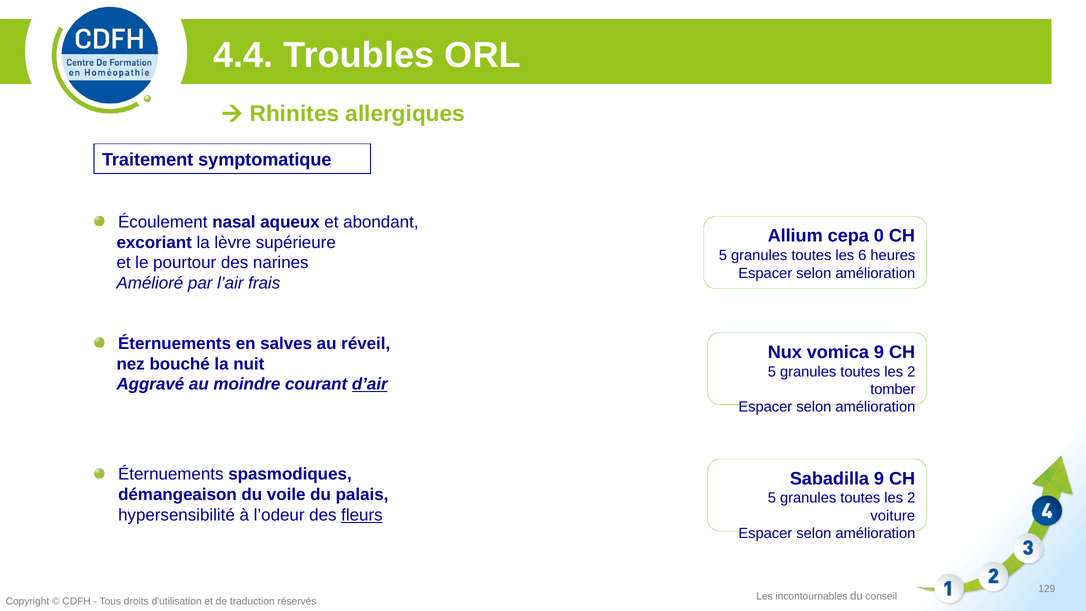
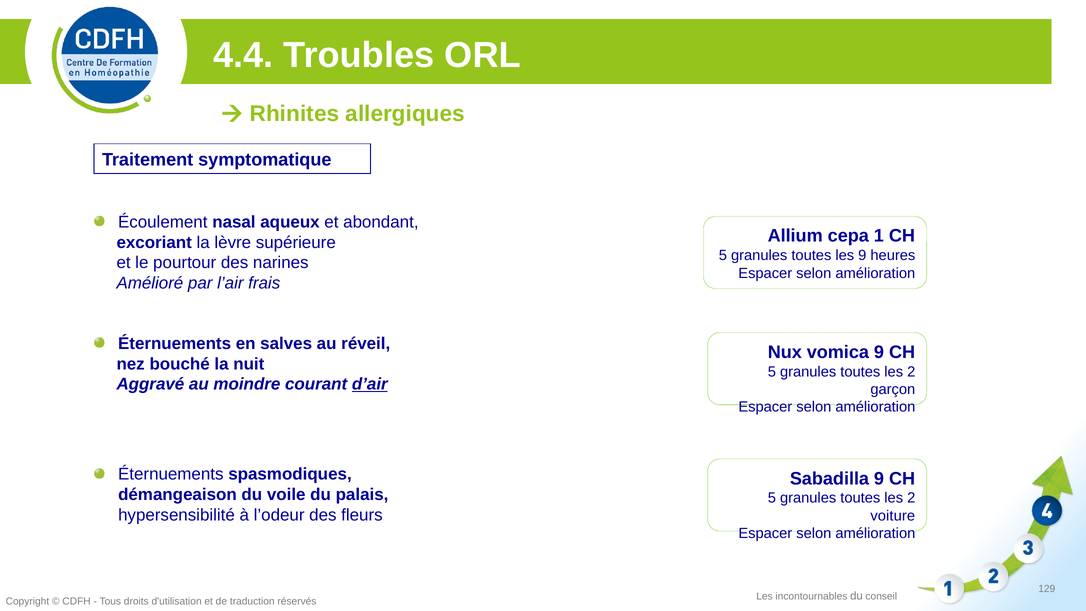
0: 0 -> 1
les 6: 6 -> 9
tomber: tomber -> garçon
fleurs underline: present -> none
